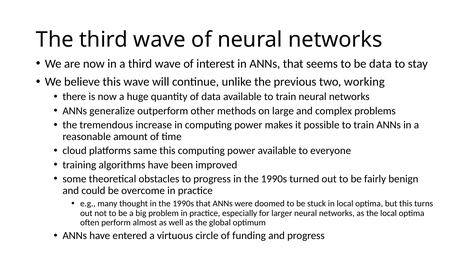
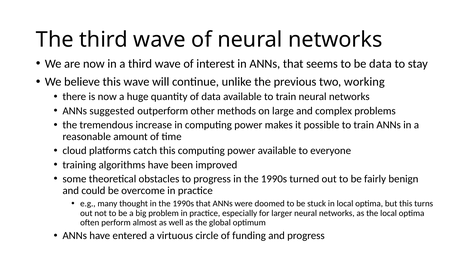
generalize: generalize -> suggested
same: same -> catch
